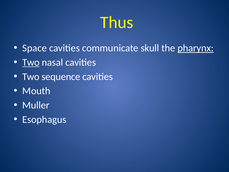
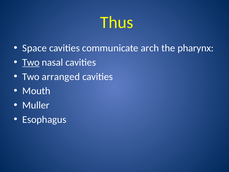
skull: skull -> arch
pharynx underline: present -> none
sequence: sequence -> arranged
